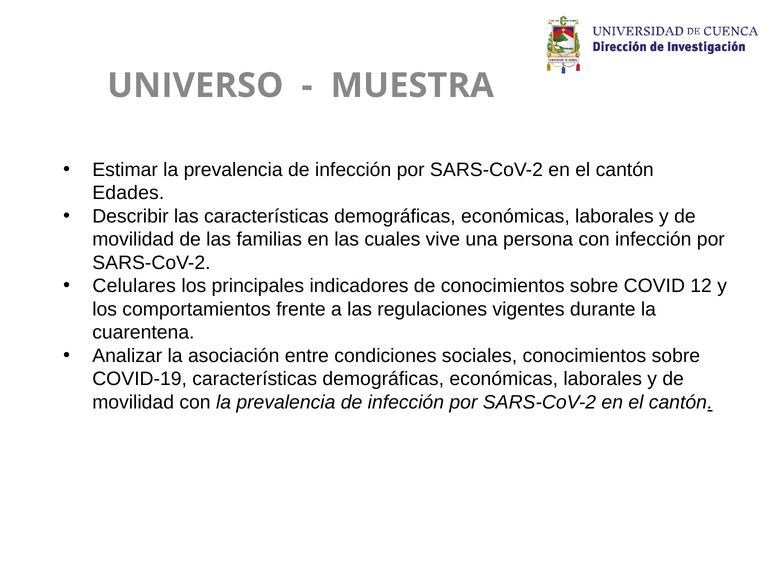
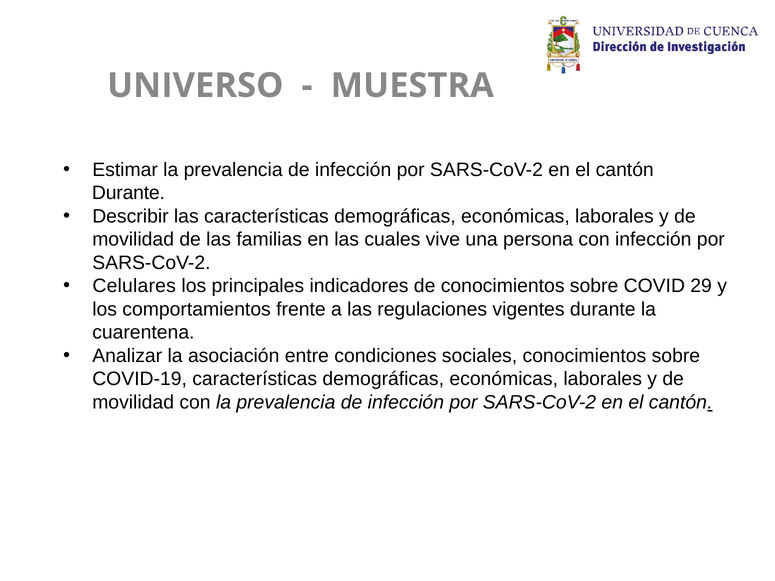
Edades at (128, 193): Edades -> Durante
12: 12 -> 29
